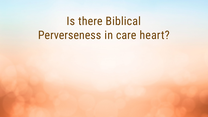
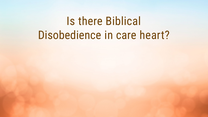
Perverseness: Perverseness -> Disobedience
